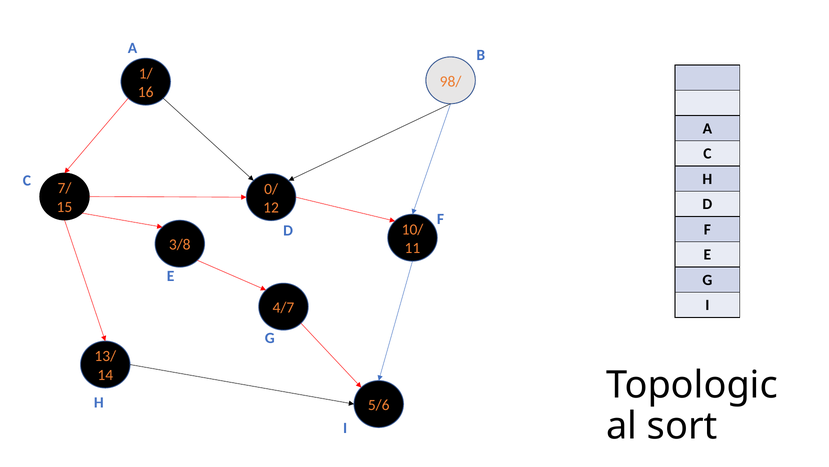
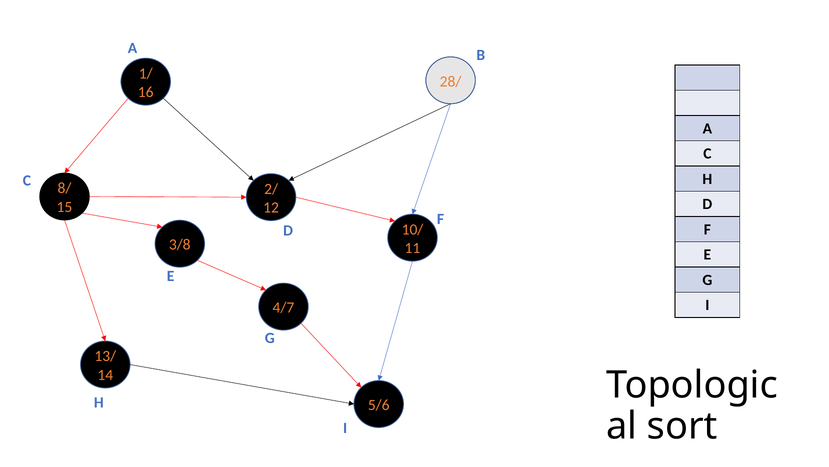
98/: 98/ -> 28/
7/: 7/ -> 8/
0/: 0/ -> 2/
